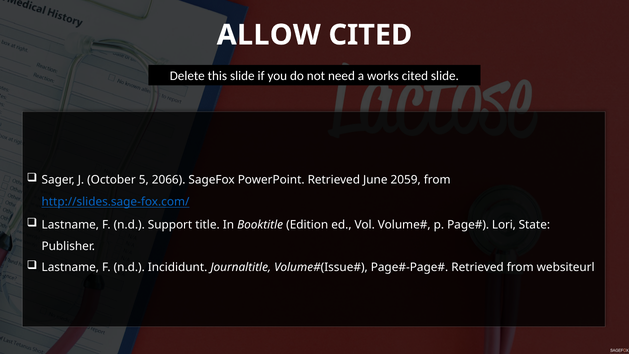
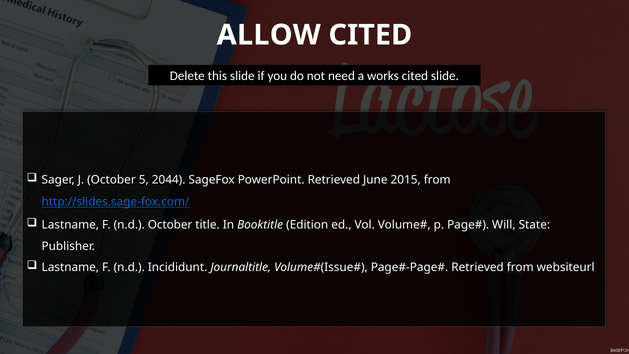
2066: 2066 -> 2044
2059: 2059 -> 2015
n.d Support: Support -> October
Lori: Lori -> Will
